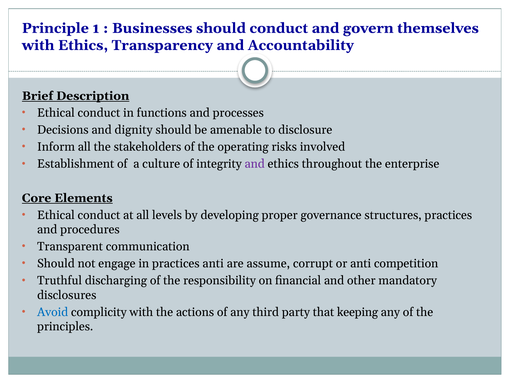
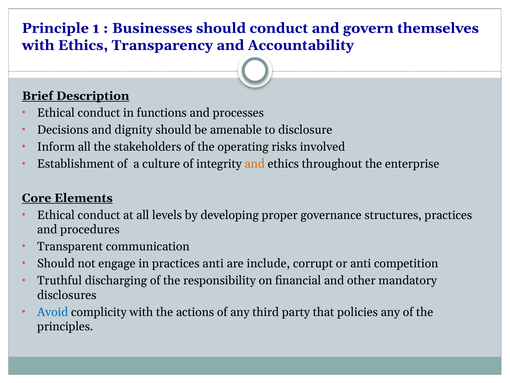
and at (255, 164) colour: purple -> orange
assume: assume -> include
keeping: keeping -> policies
